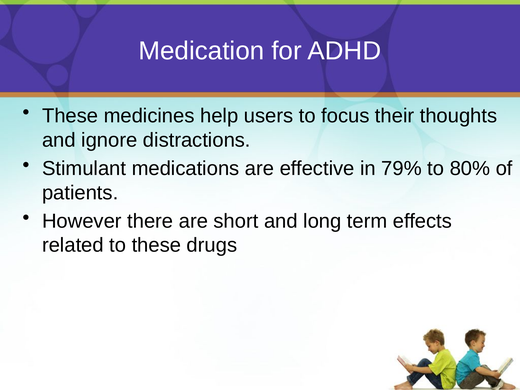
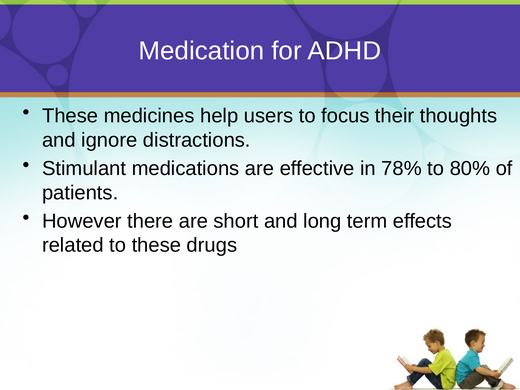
79%: 79% -> 78%
